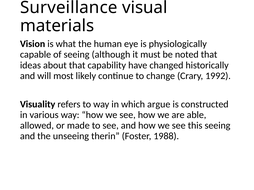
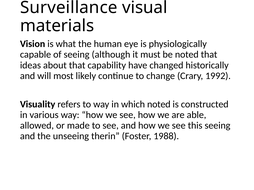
which argue: argue -> noted
